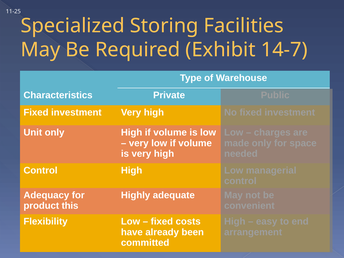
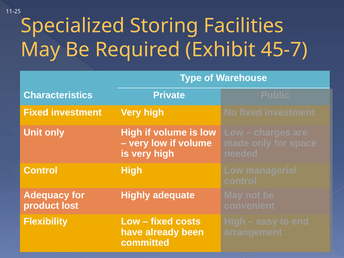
14-7: 14-7 -> 45-7
this: this -> lost
